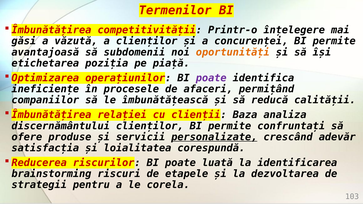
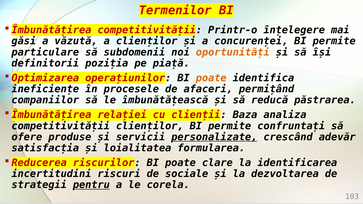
avantajoasă: avantajoasă -> particulare
etichetarea: etichetarea -> definitorii
poate at (211, 78) colour: purple -> orange
calității: calității -> păstrarea
discernământului at (61, 126): discernământului -> competitivității
corespundă: corespundă -> formularea
luată: luată -> clare
brainstorming: brainstorming -> incertitudini
etapele: etapele -> sociale
pentru underline: none -> present
